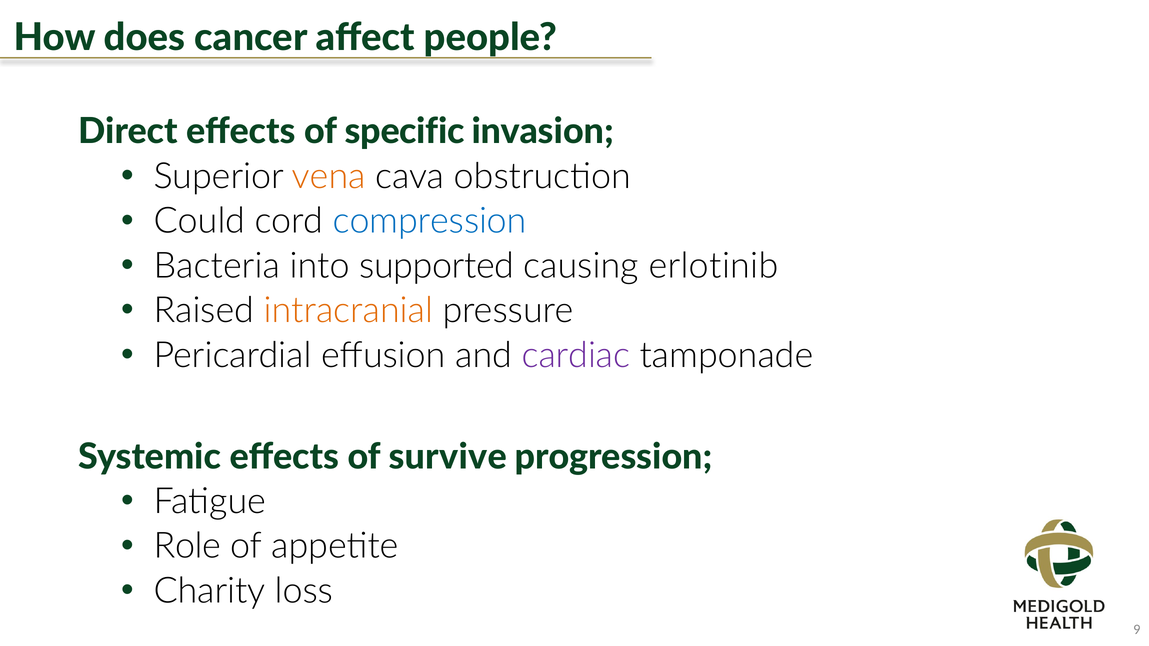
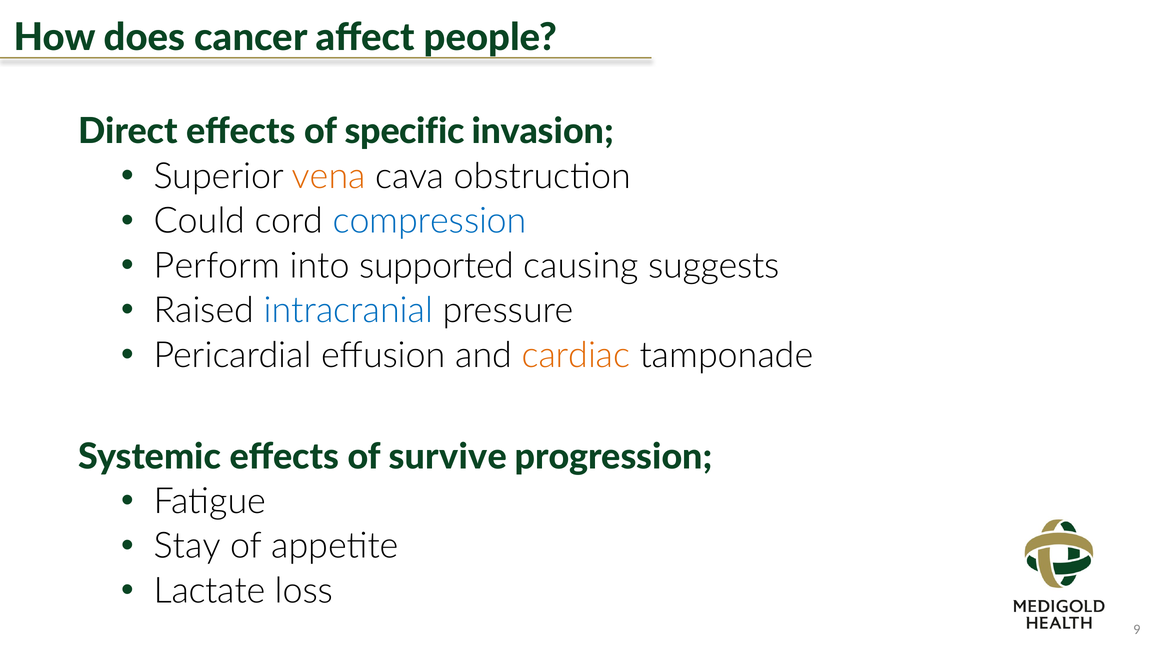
Bacteria: Bacteria -> Perform
erlotinib: erlotinib -> suggests
intracranial colour: orange -> blue
cardiac colour: purple -> orange
Role: Role -> Stay
Charity: Charity -> Lactate
